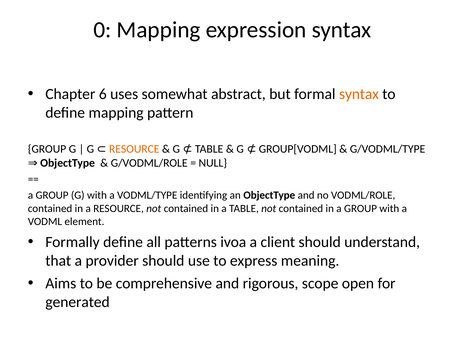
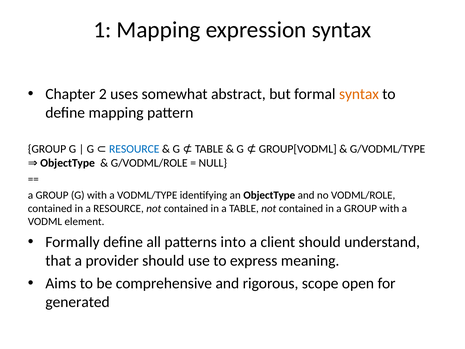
0: 0 -> 1
6: 6 -> 2
RESOURCE at (134, 149) colour: orange -> blue
ivoa: ivoa -> into
